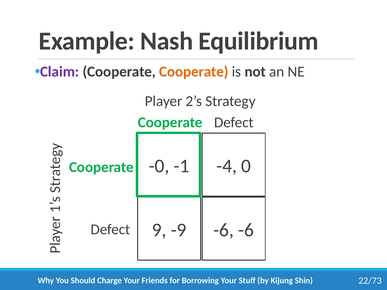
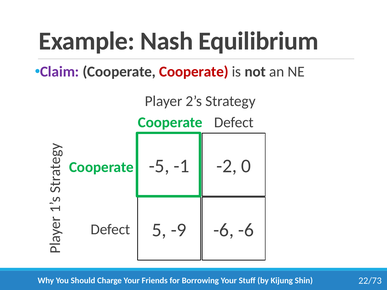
Cooperate at (194, 72) colour: orange -> red
-0: -0 -> -5
-4: -4 -> -2
9: 9 -> 5
